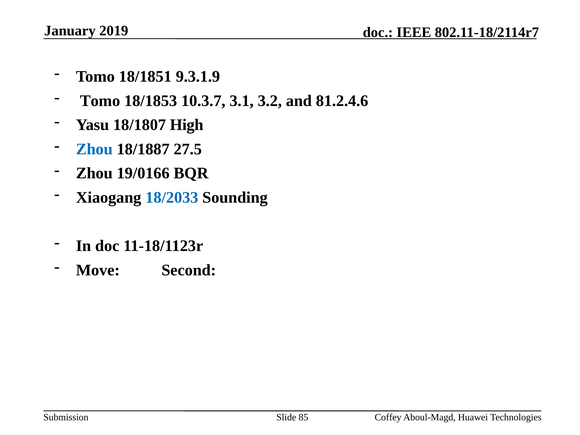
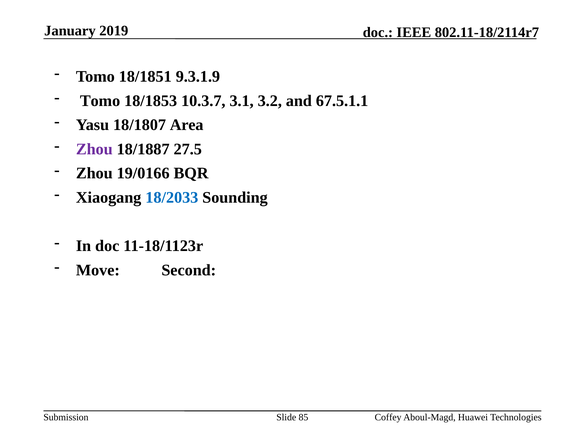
81.2.4.6: 81.2.4.6 -> 67.5.1.1
High: High -> Area
Zhou at (94, 149) colour: blue -> purple
